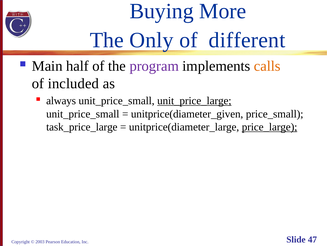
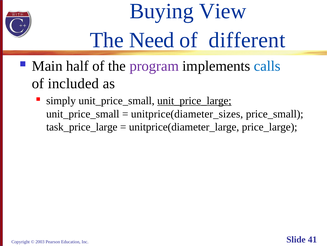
More: More -> View
Only: Only -> Need
calls colour: orange -> blue
always: always -> simply
unitprice(diameter_given: unitprice(diameter_given -> unitprice(diameter_sizes
price_large underline: present -> none
47: 47 -> 41
